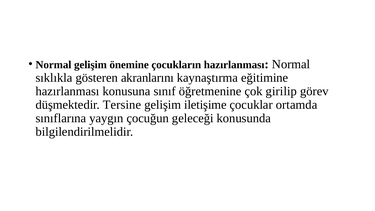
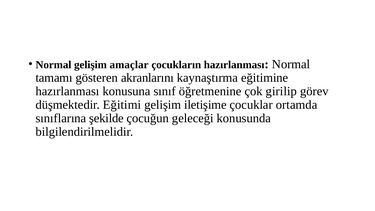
önemine: önemine -> amaçlar
sıklıkla: sıklıkla -> tamamı
Tersine: Tersine -> Eğitimi
yaygın: yaygın -> şekilde
